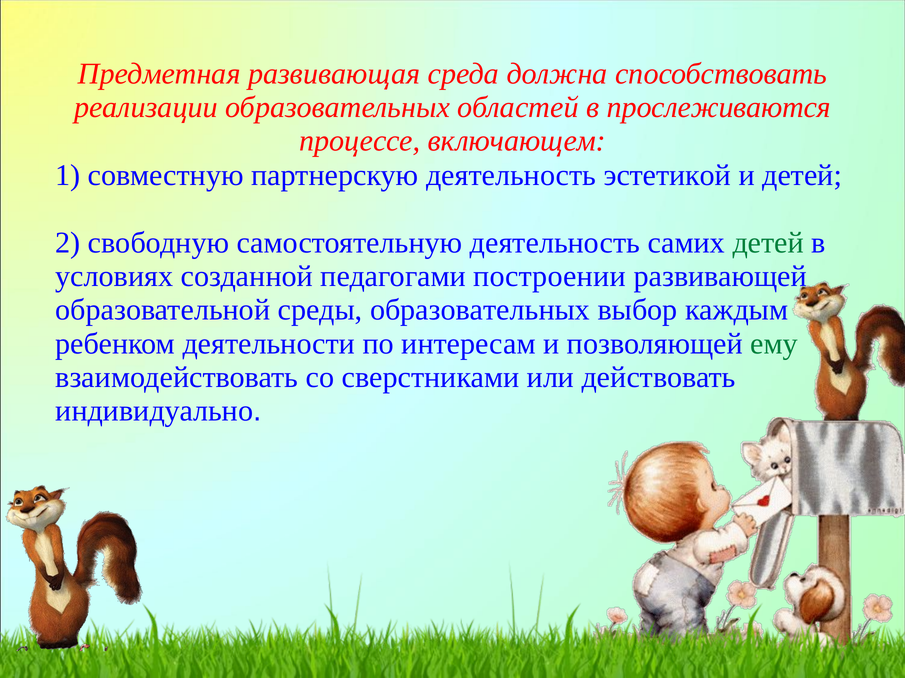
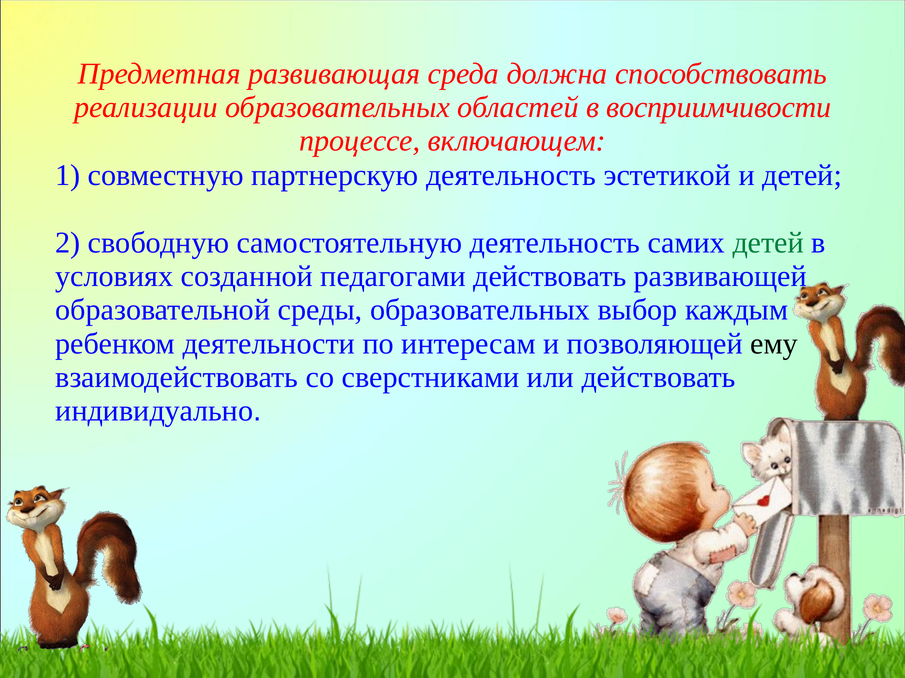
прослеживаются: прослеживаются -> восприимчивости
педагогами построении: построении -> действовать
ему colour: green -> black
